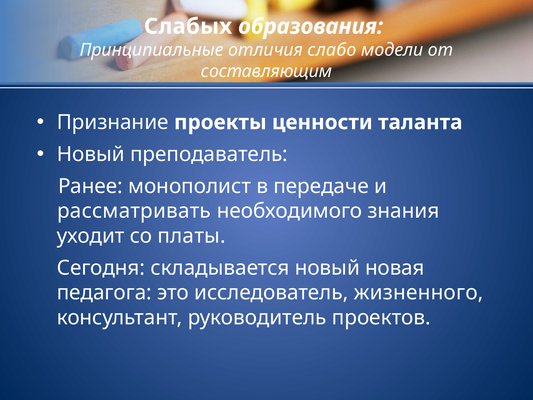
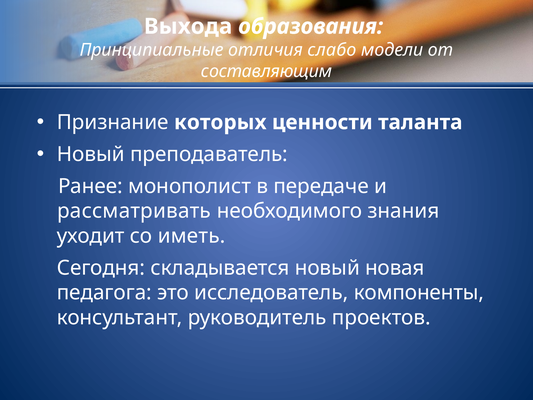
Слабых: Слабых -> Выхода
проекты: проекты -> которых
платы: платы -> иметь
жизненного: жизненного -> компоненты
